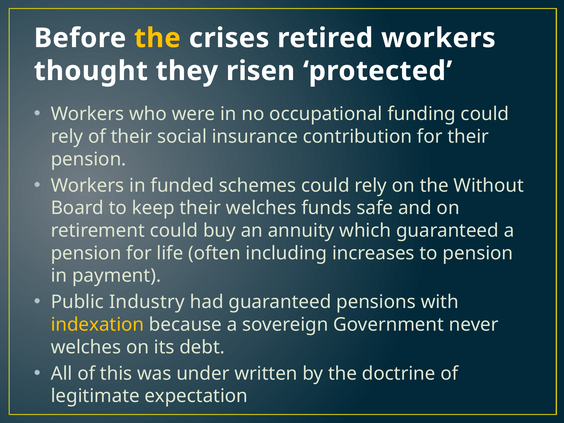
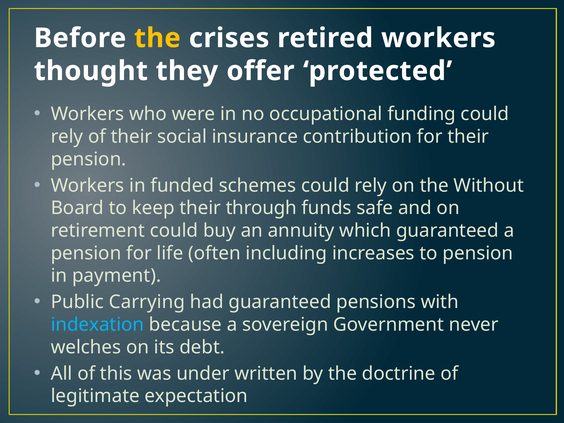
risen: risen -> offer
their welches: welches -> through
Industry: Industry -> Carrying
indexation colour: yellow -> light blue
